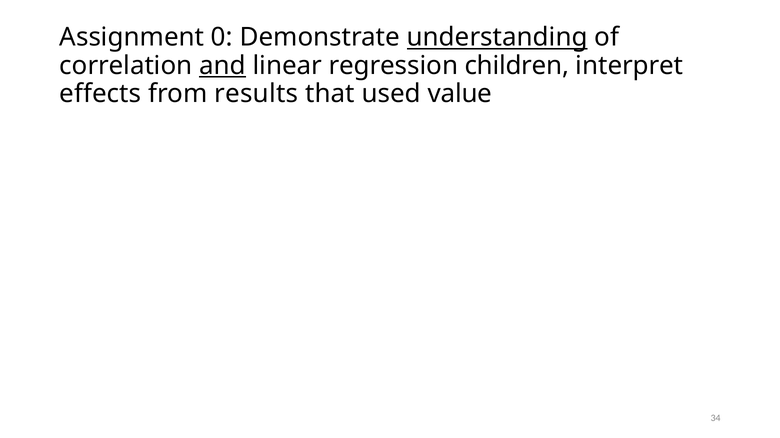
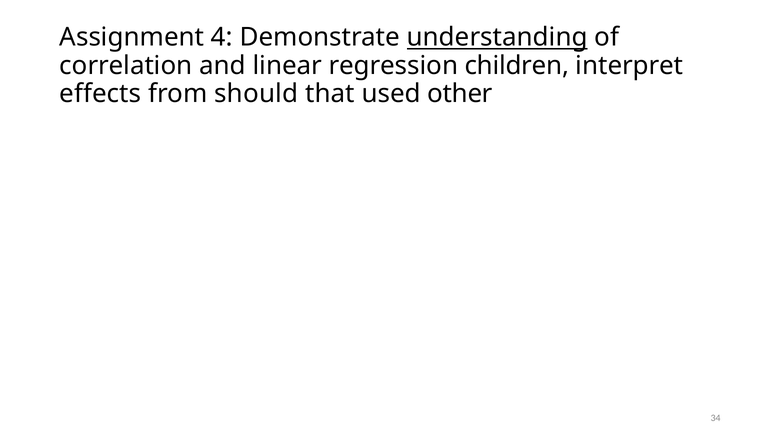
0: 0 -> 4
and underline: present -> none
results: results -> should
value: value -> other
